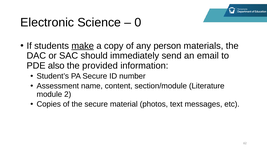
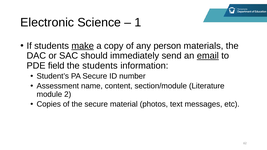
0: 0 -> 1
email underline: none -> present
also: also -> field
the provided: provided -> students
